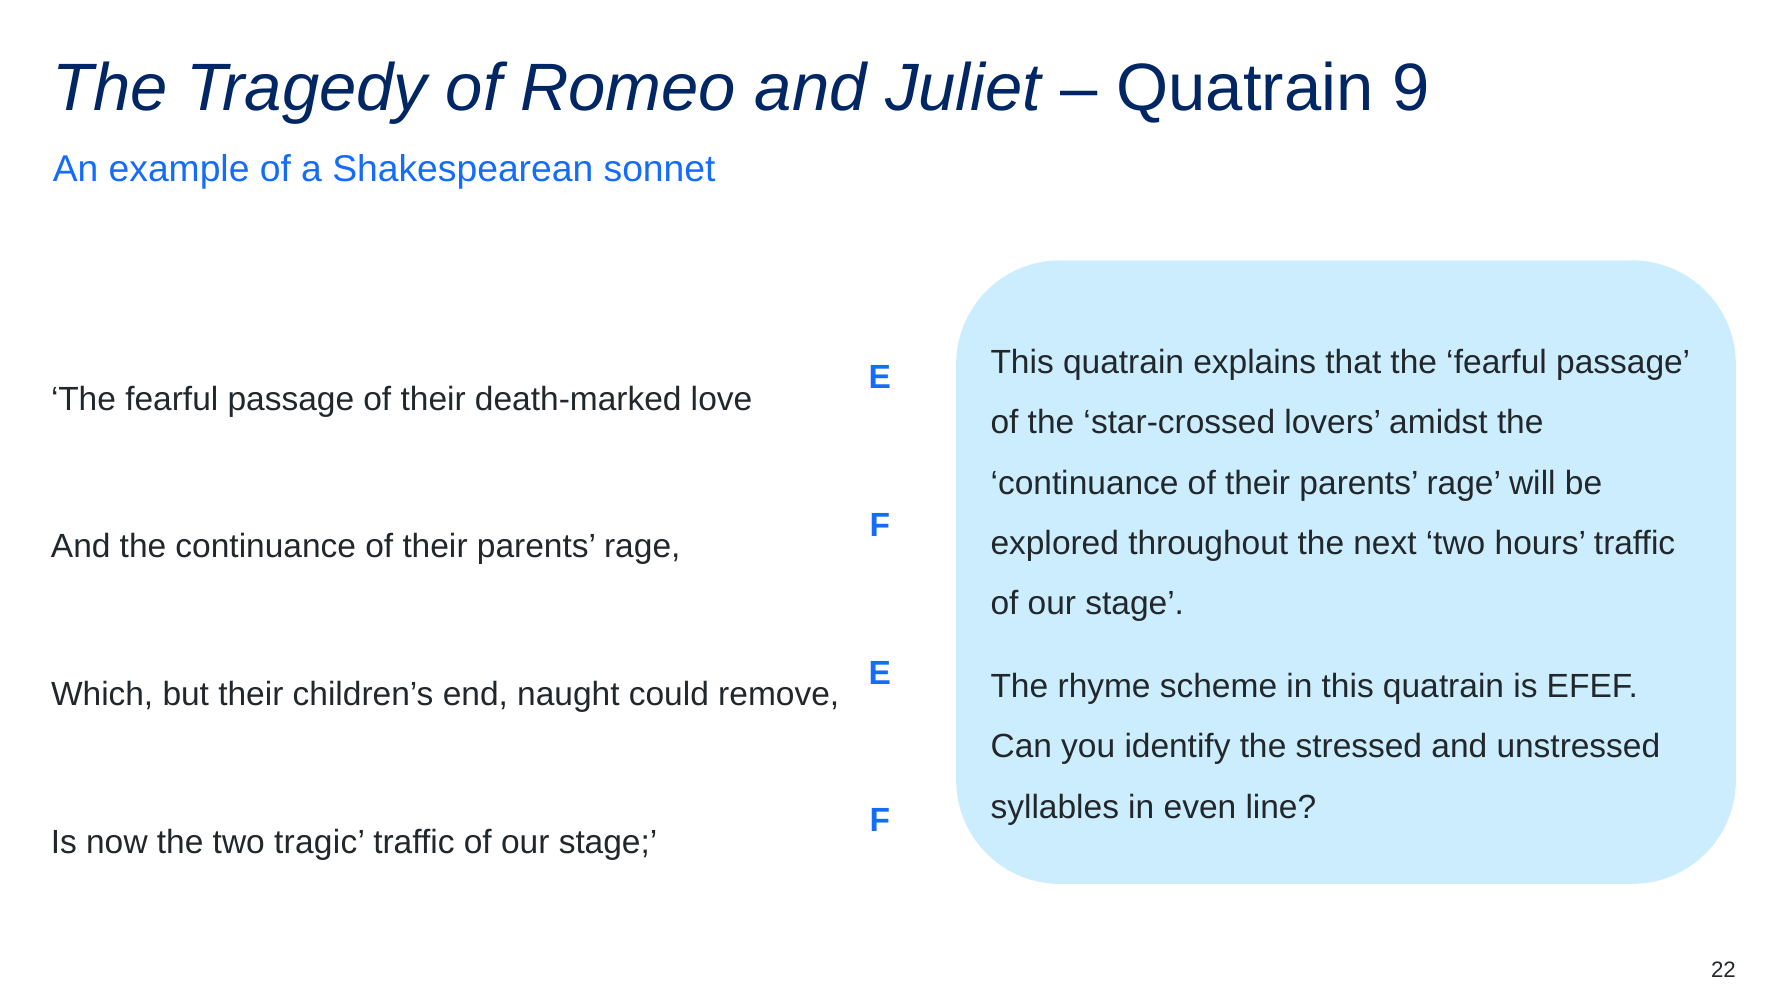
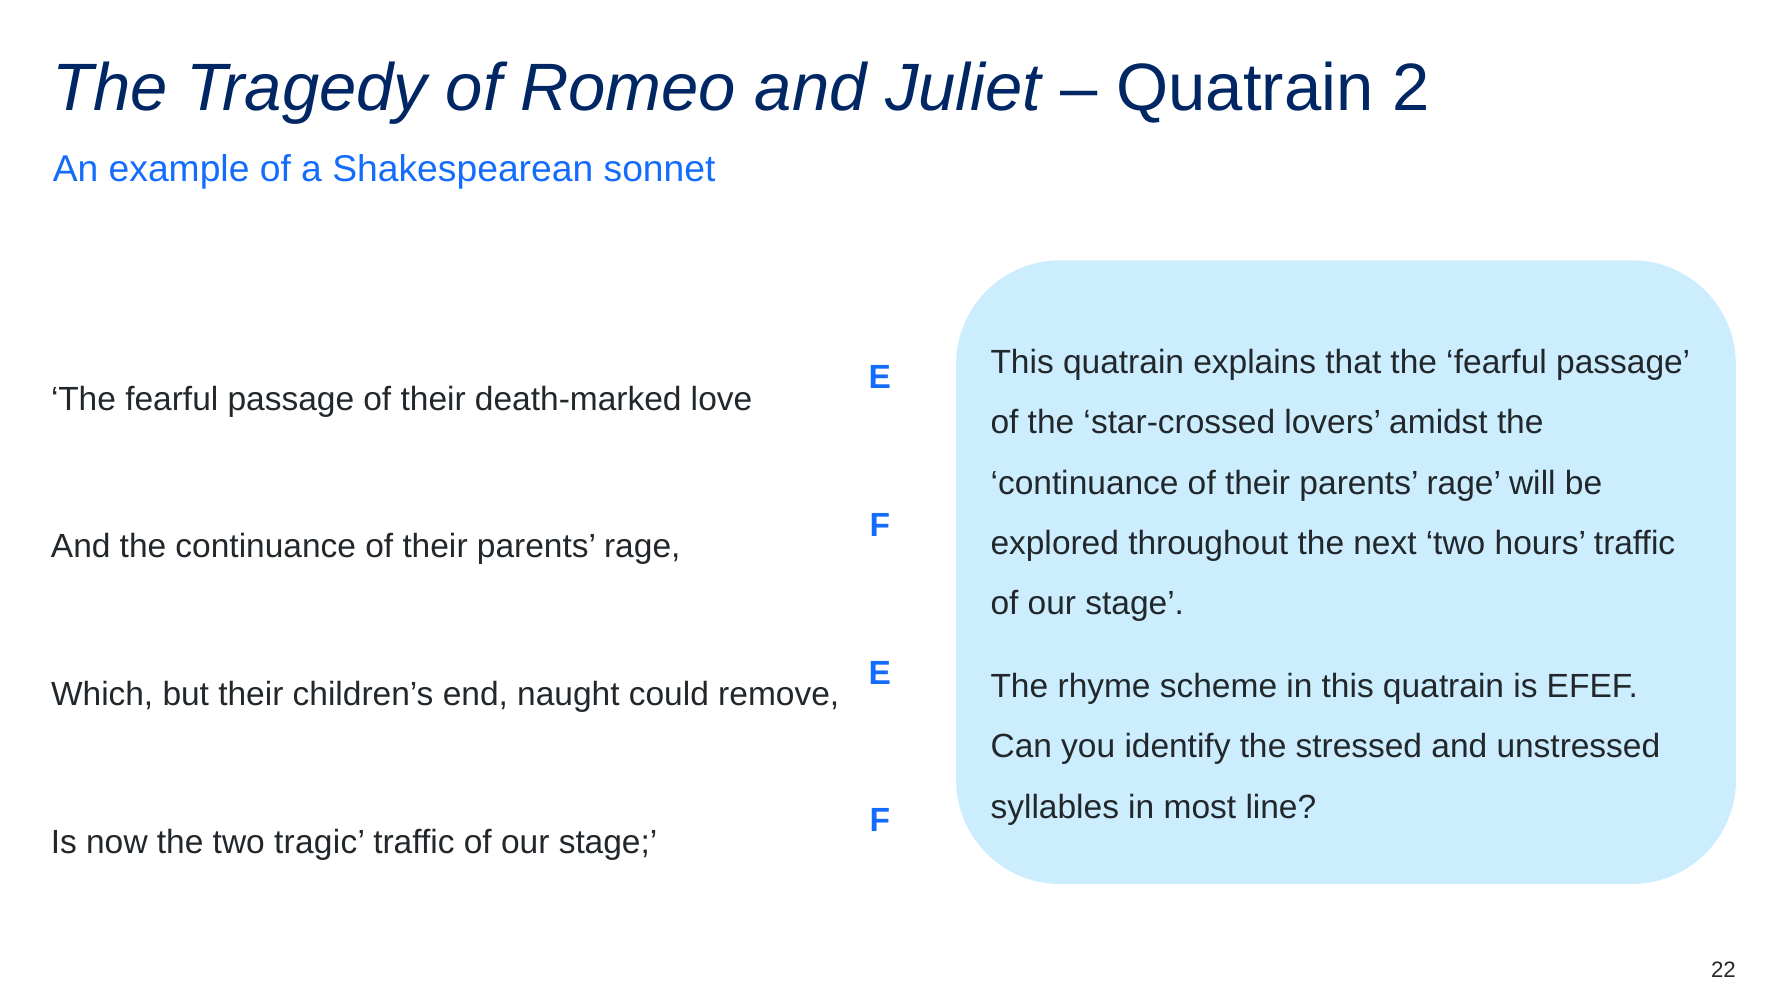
9: 9 -> 2
even: even -> most
